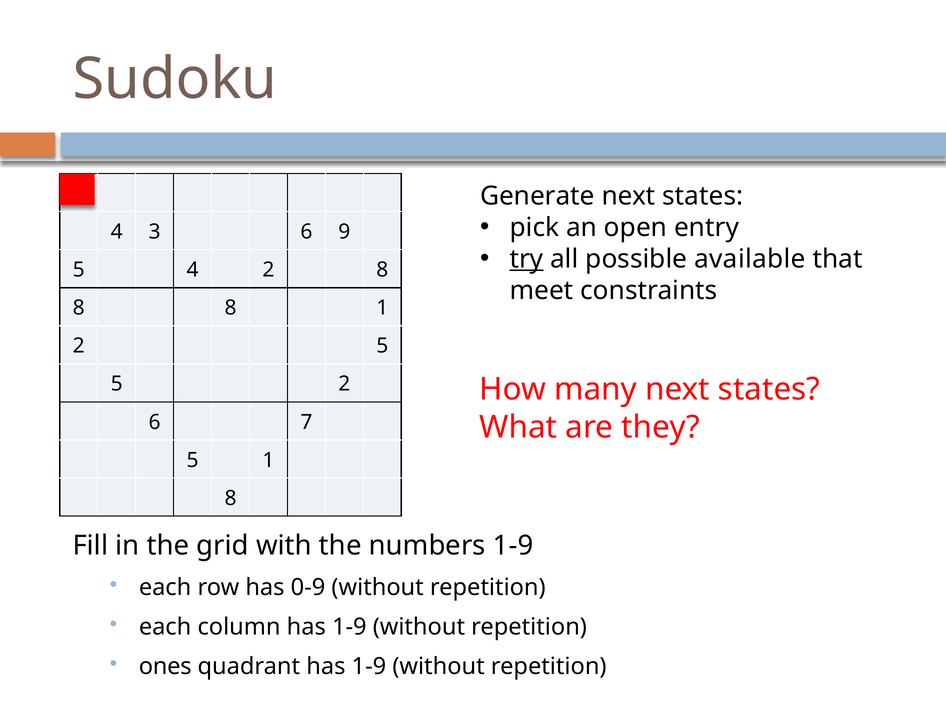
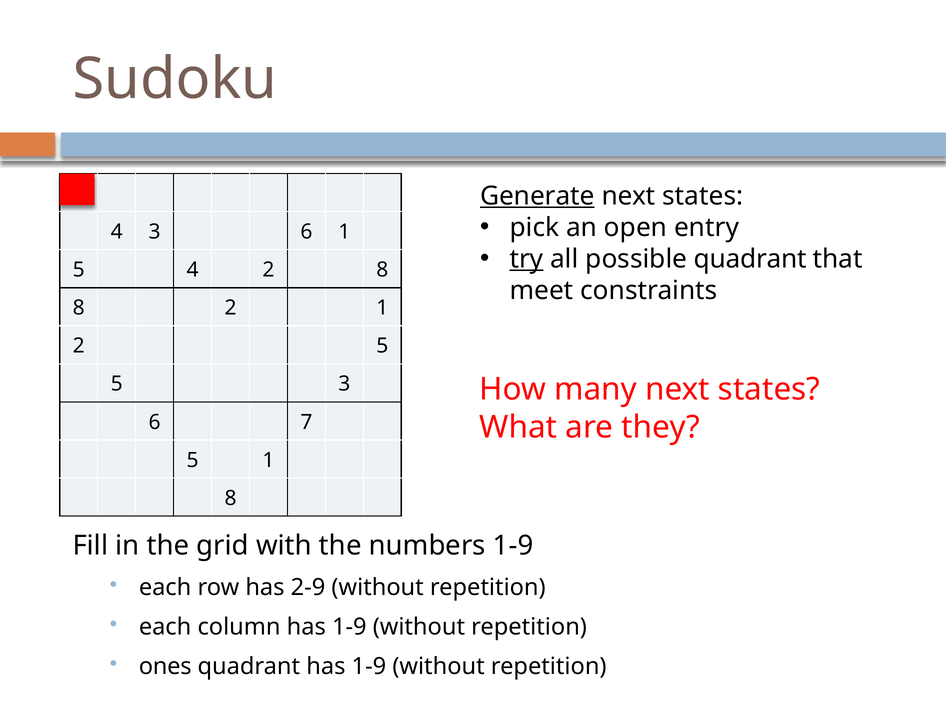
Generate underline: none -> present
6 9: 9 -> 1
possible available: available -> quadrant
8 at (231, 308): 8 -> 2
5 2: 2 -> 3
0-9: 0-9 -> 2-9
